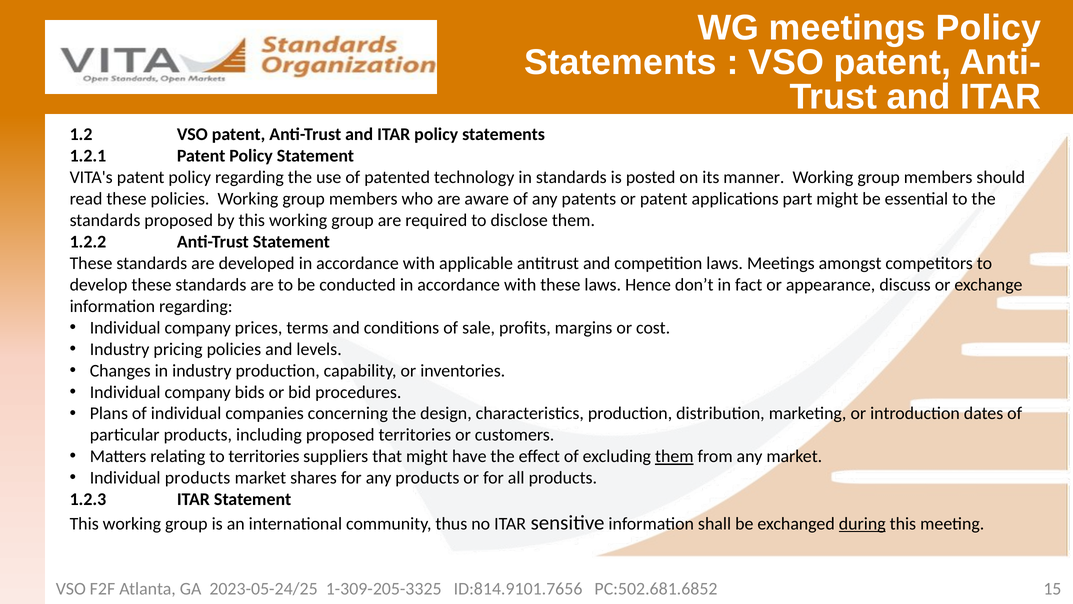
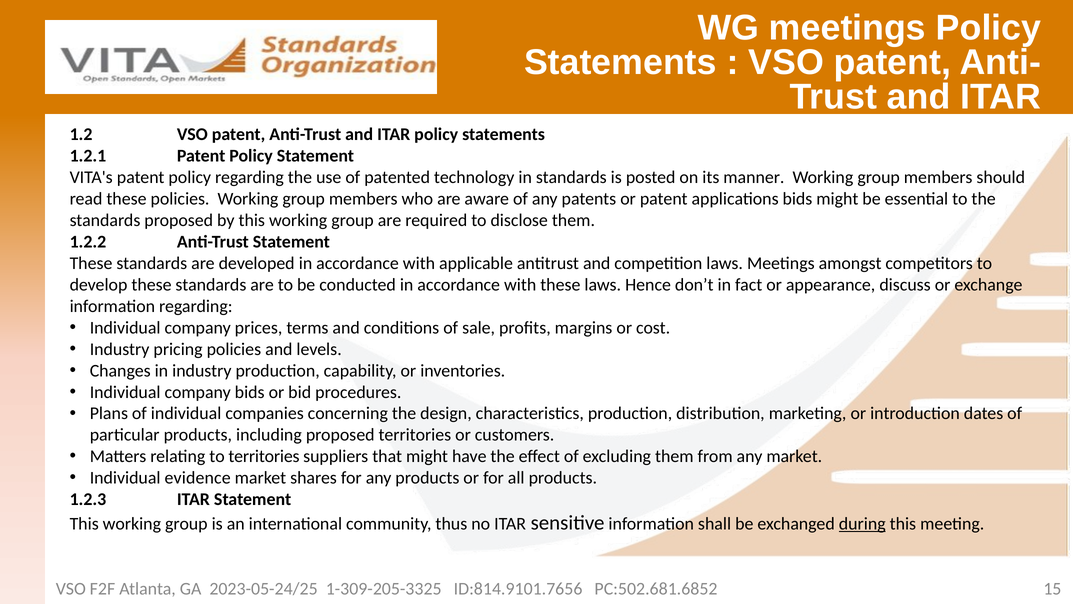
applications part: part -> bids
them at (674, 456) underline: present -> none
Individual products: products -> evidence
